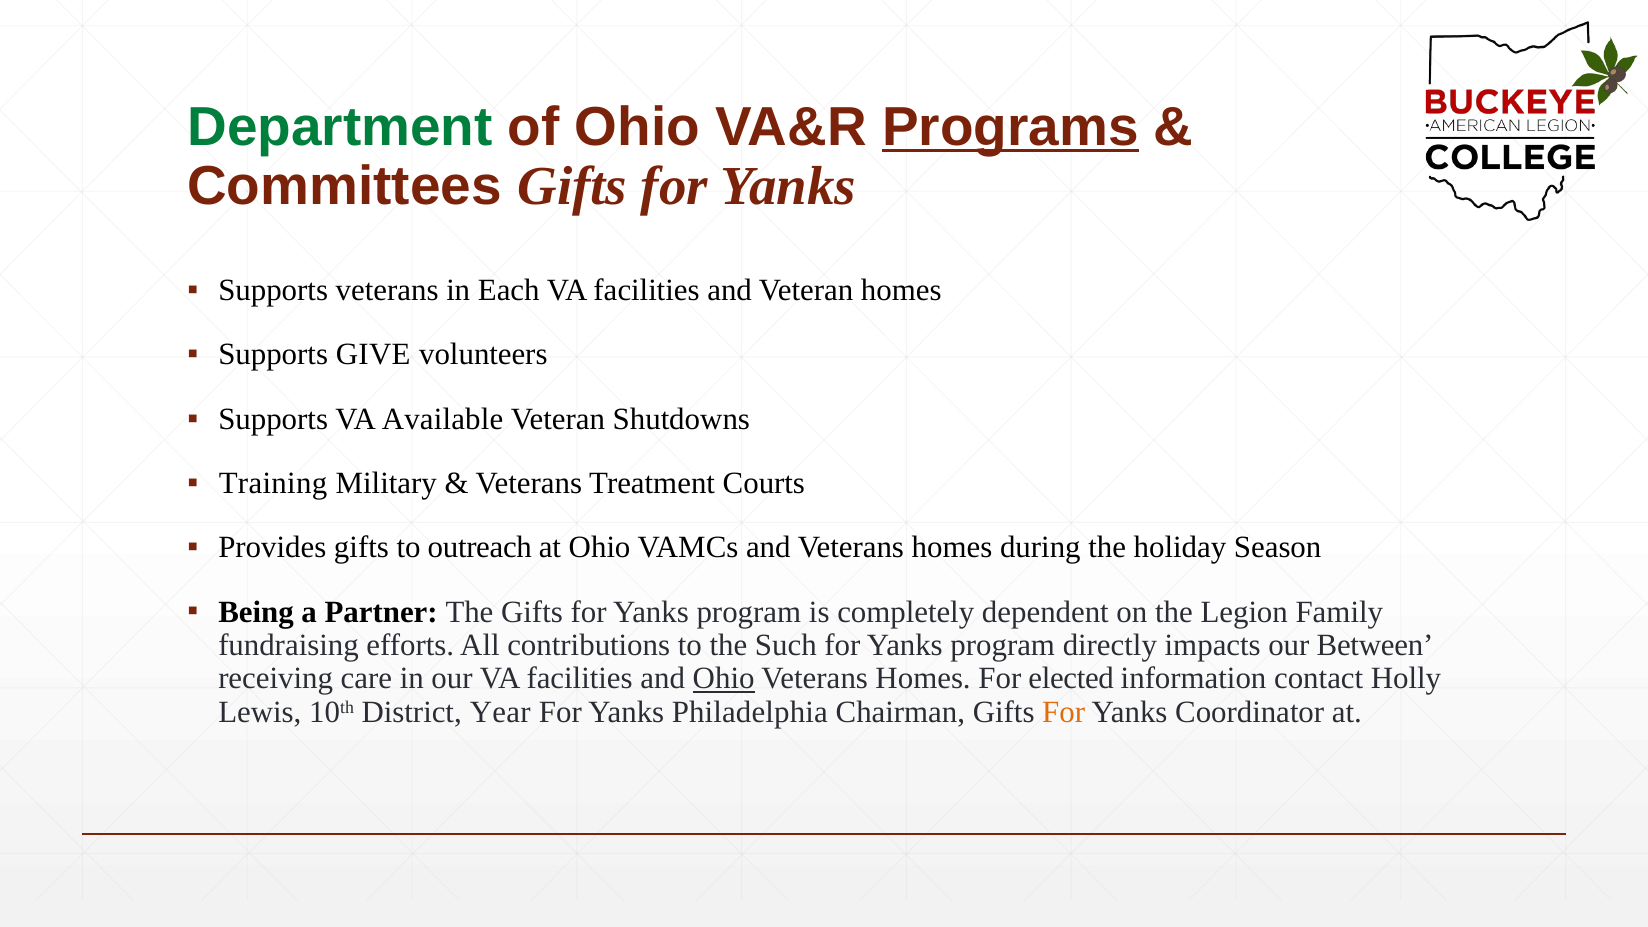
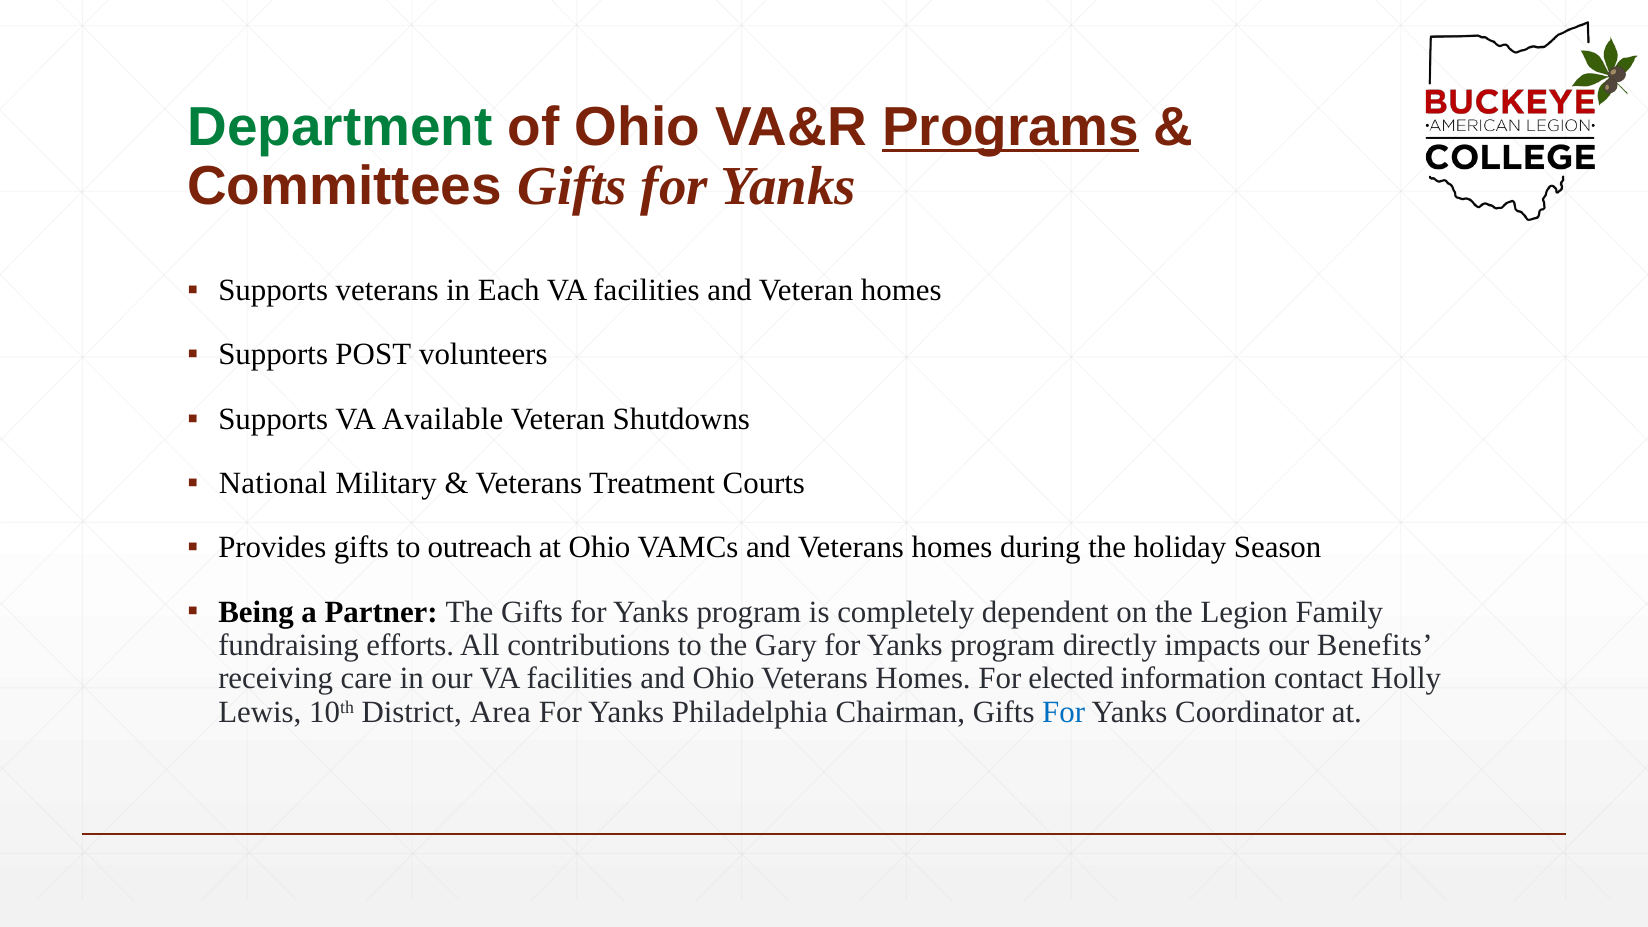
GIVE: GIVE -> POST
Training: Training -> National
Such: Such -> Gary
Between: Between -> Benefits
Ohio at (724, 679) underline: present -> none
Year: Year -> Area
For at (1064, 712) colour: orange -> blue
